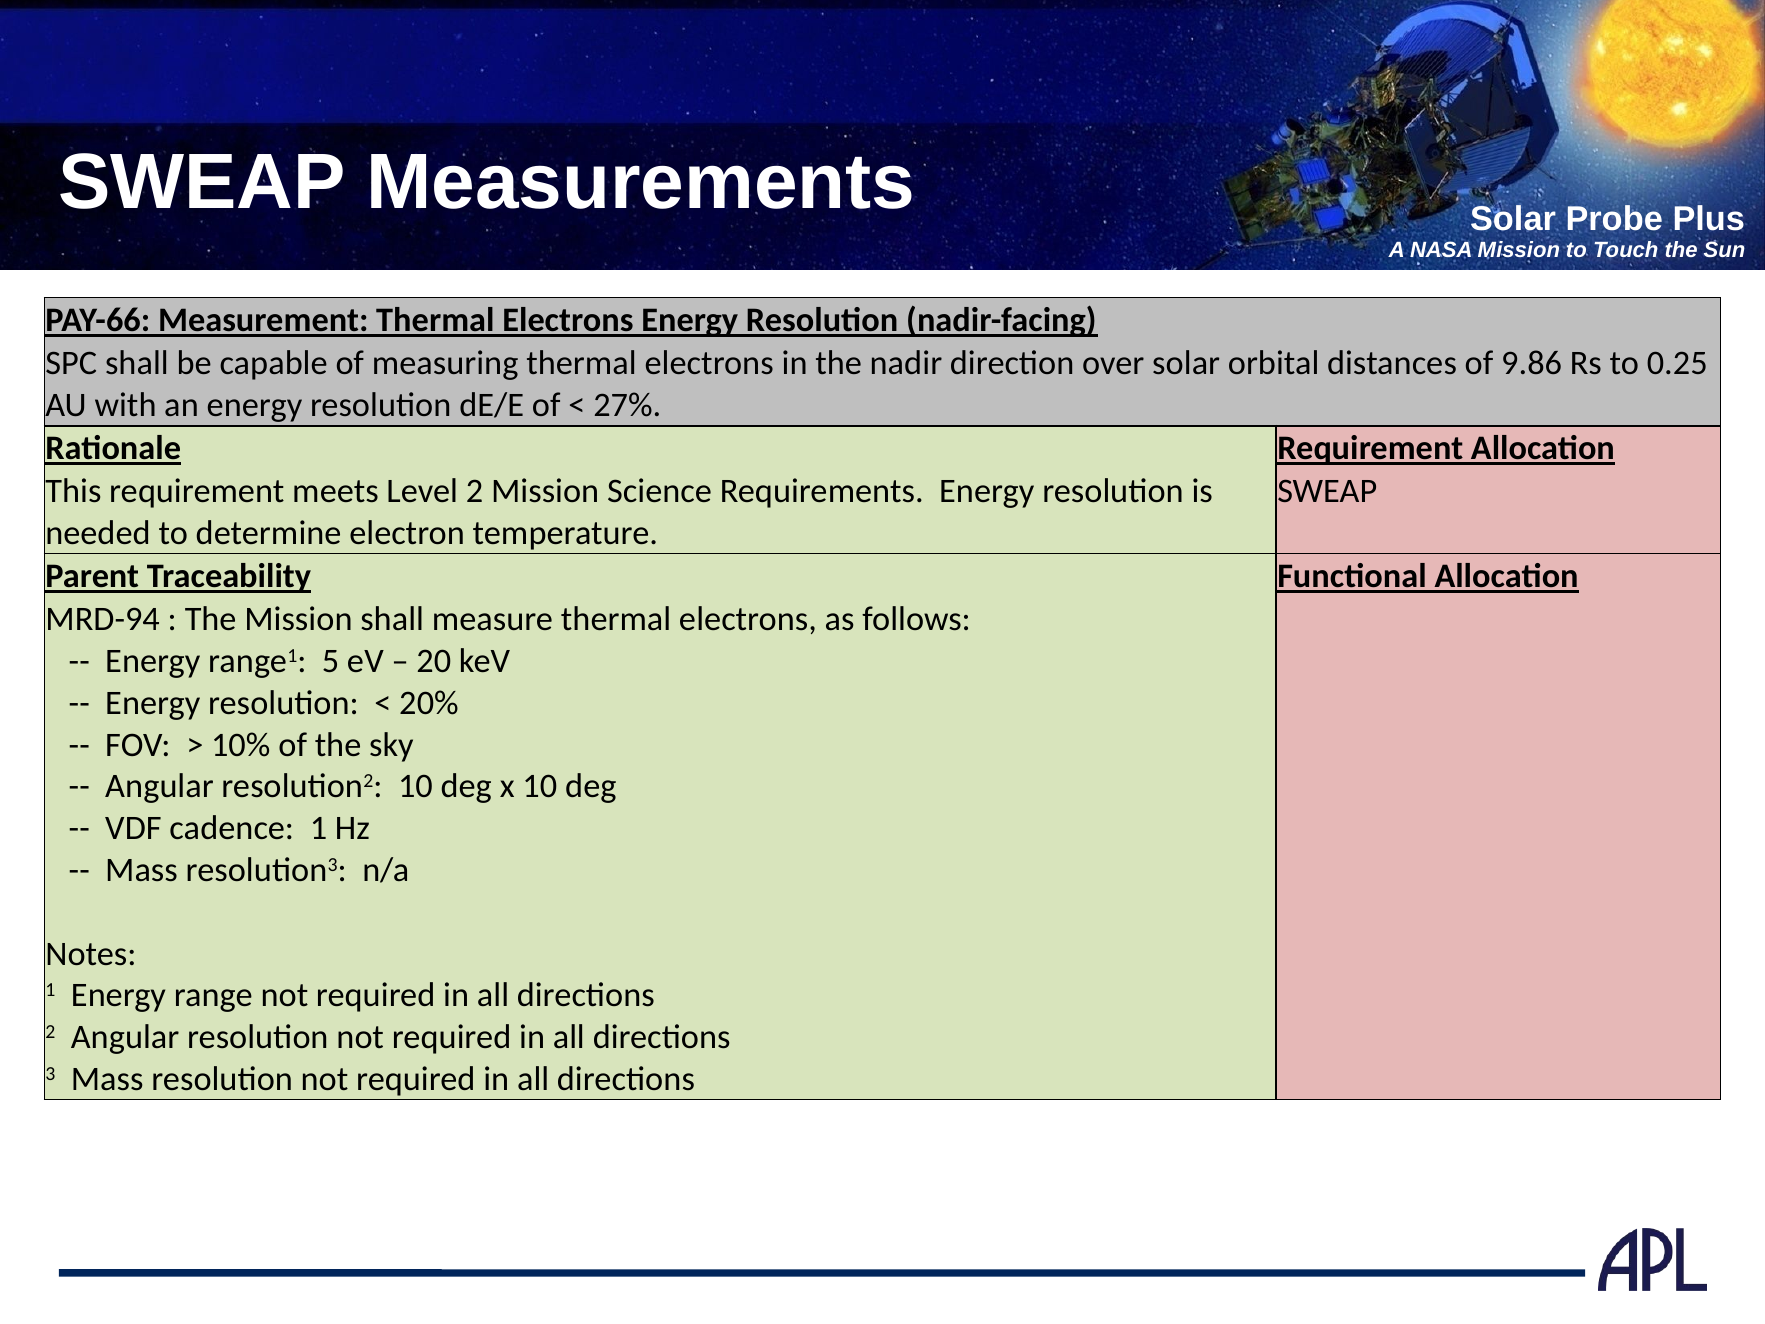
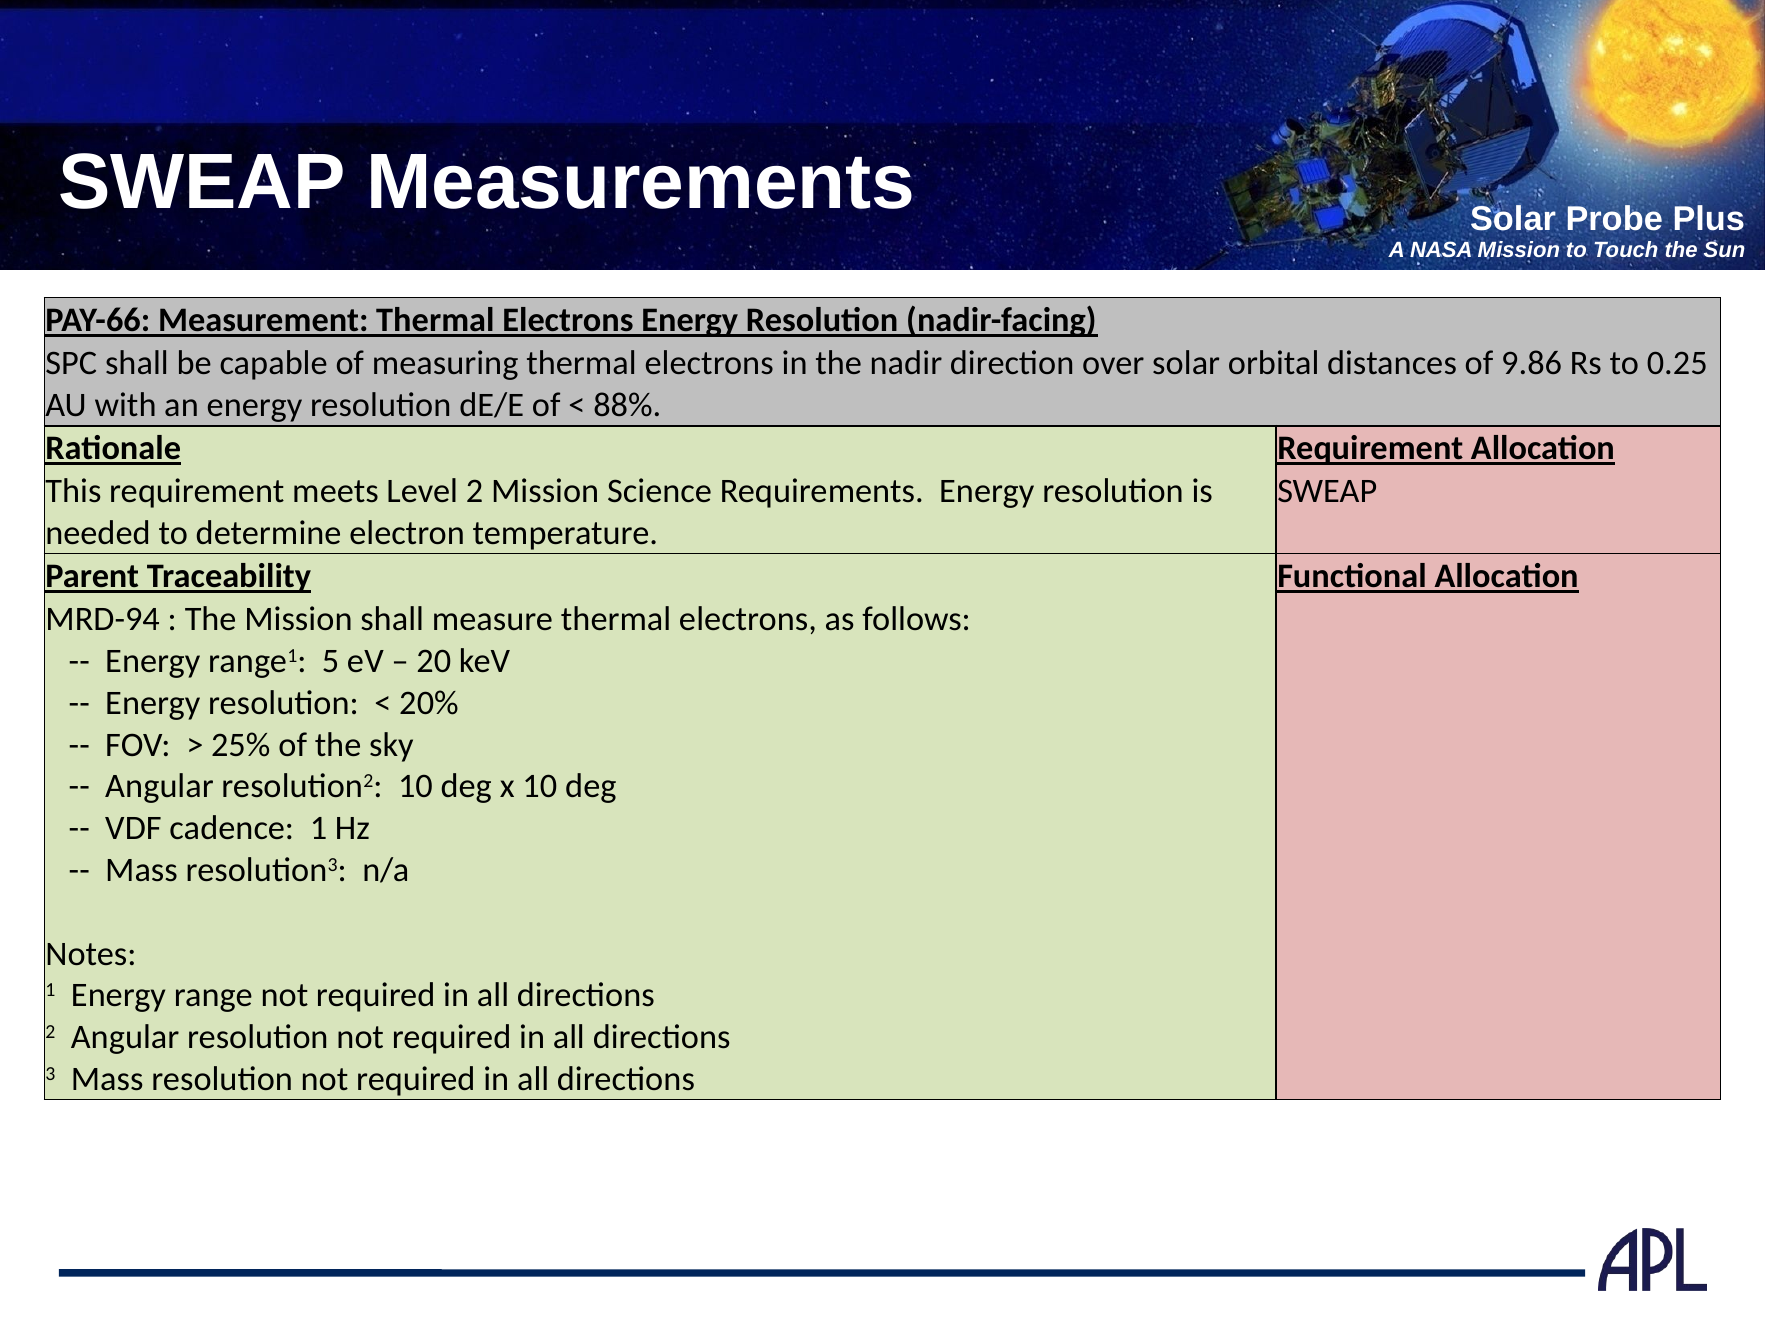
27%: 27% -> 88%
10%: 10% -> 25%
